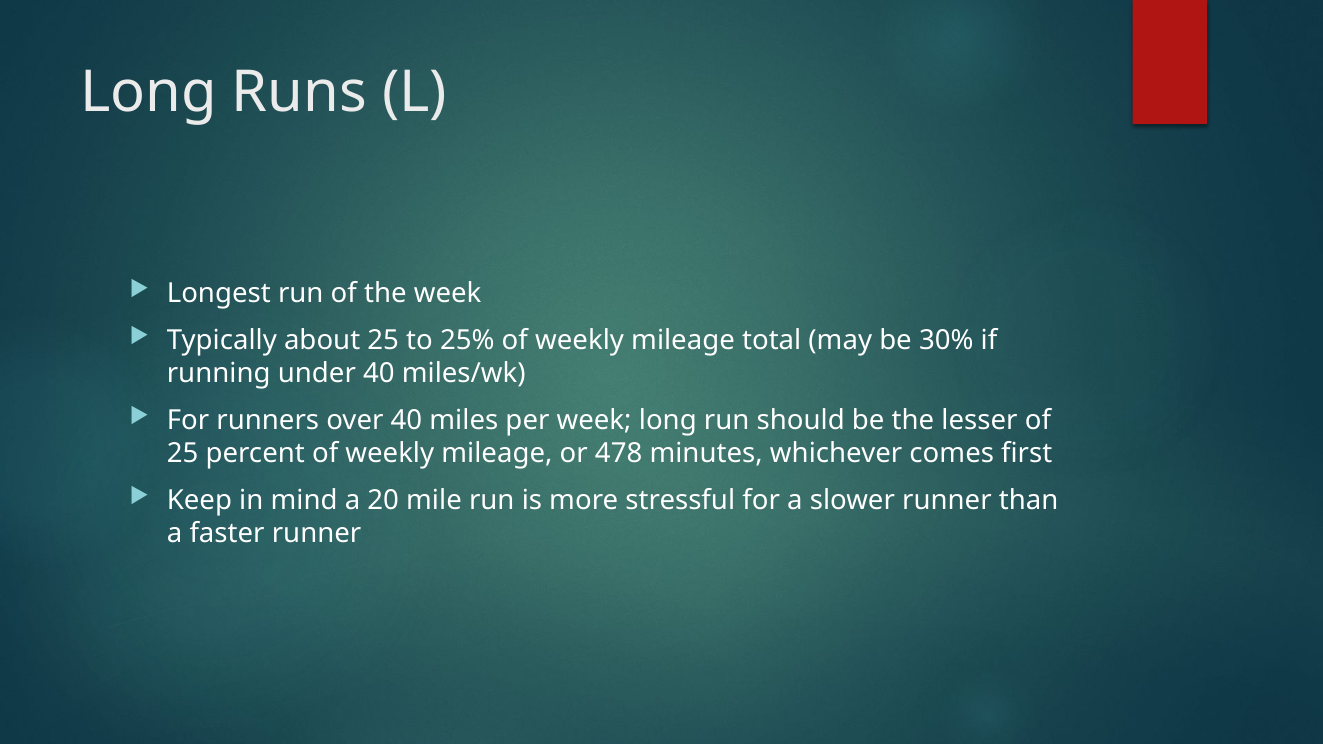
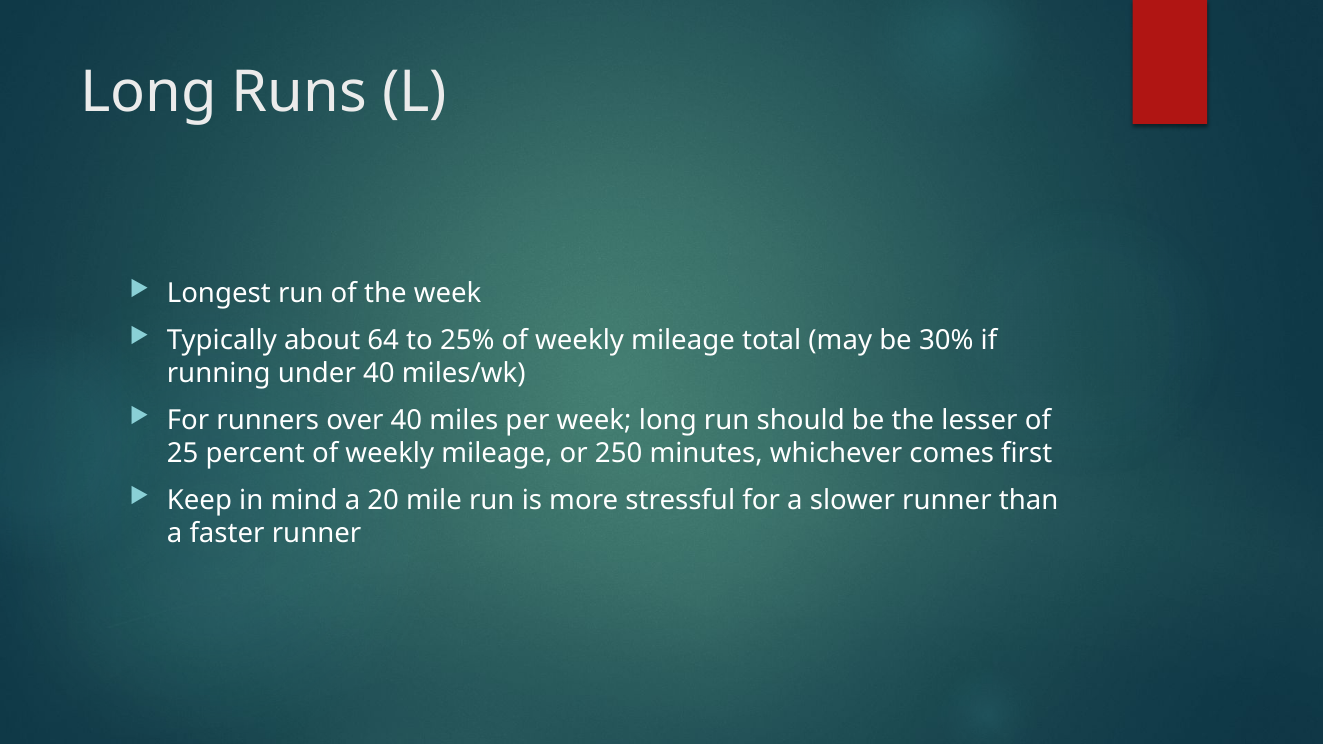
about 25: 25 -> 64
478: 478 -> 250
